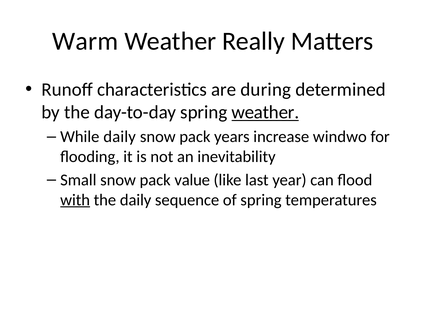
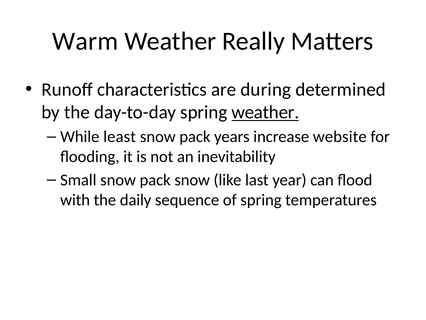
While daily: daily -> least
windwo: windwo -> website
pack value: value -> snow
with underline: present -> none
